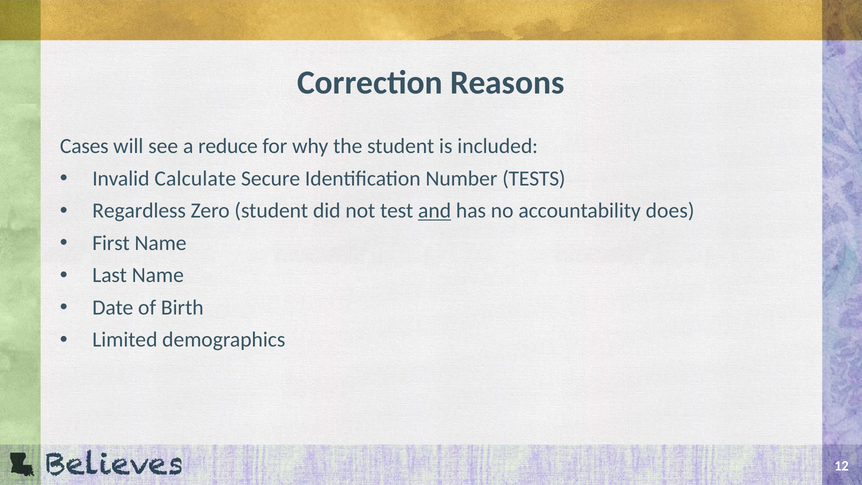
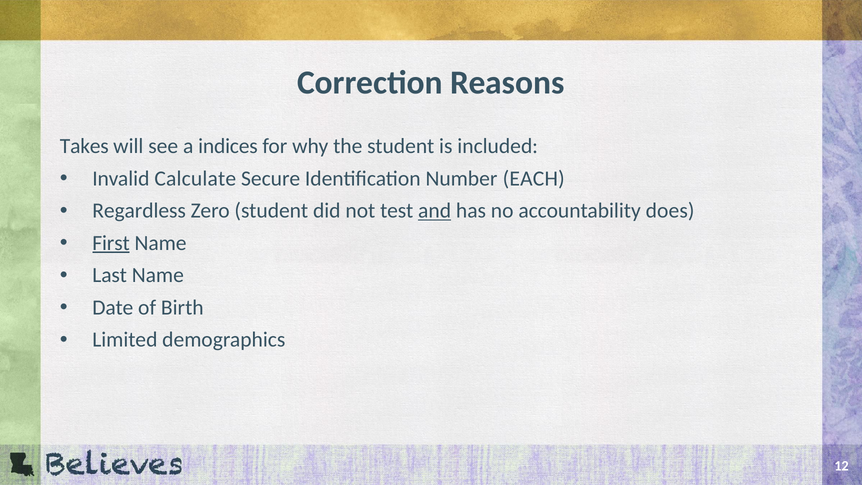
Cases: Cases -> Takes
reduce: reduce -> indices
TESTS: TESTS -> EACH
First underline: none -> present
